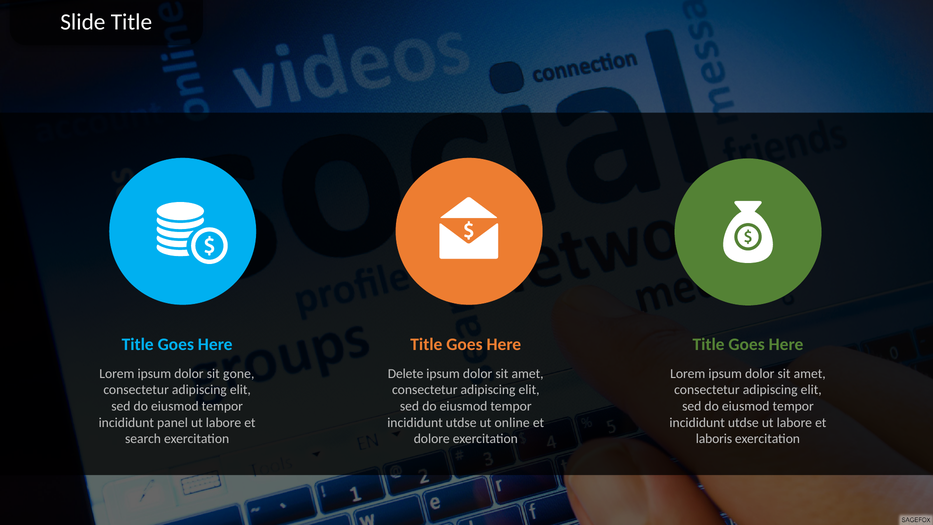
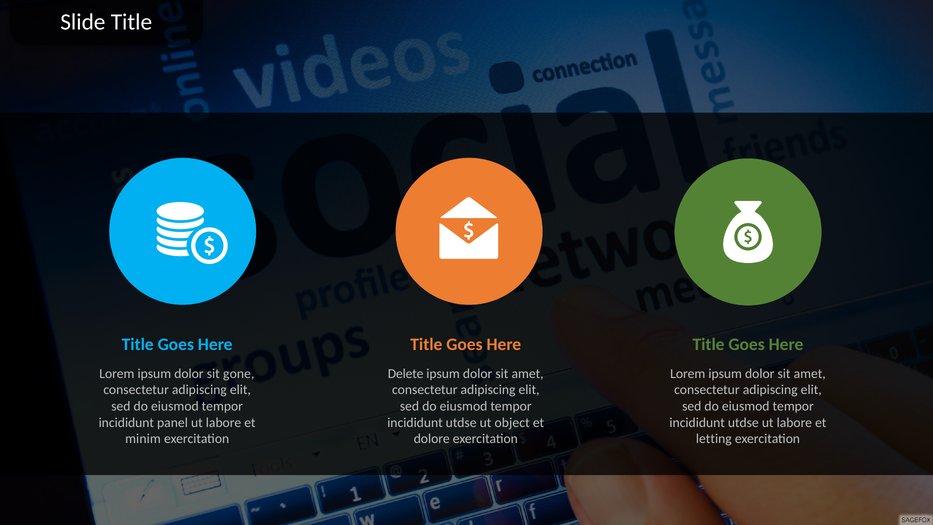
online: online -> object
search: search -> minim
laboris: laboris -> letting
